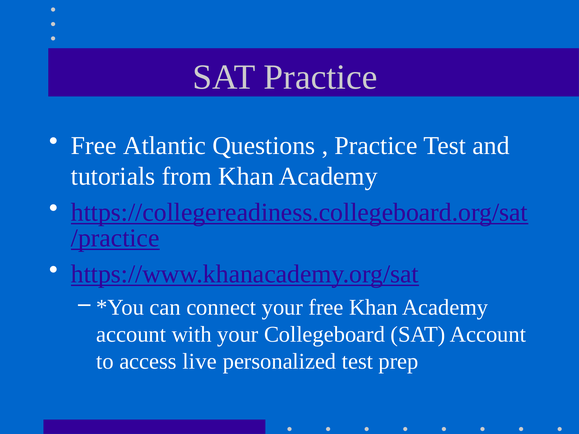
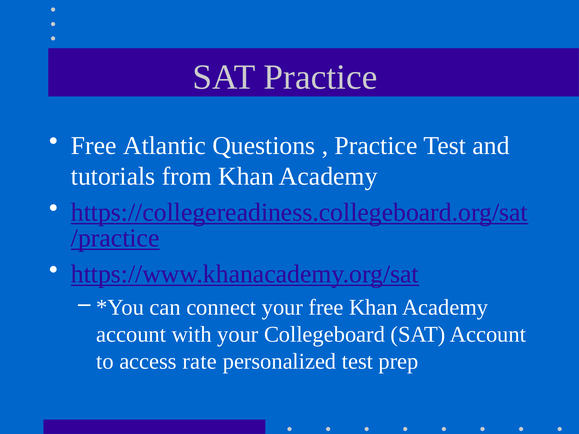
live: live -> rate
